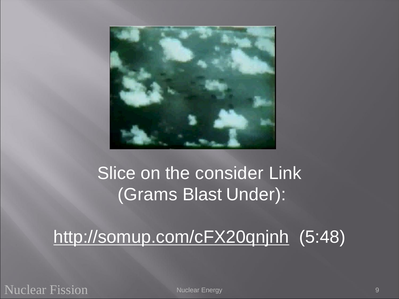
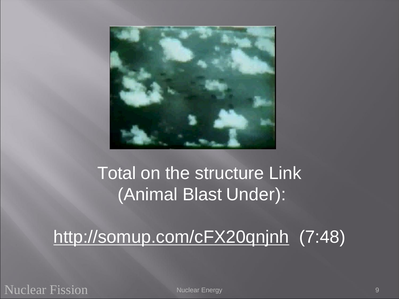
Slice: Slice -> Total
consider: consider -> structure
Grams: Grams -> Animal
5:48: 5:48 -> 7:48
